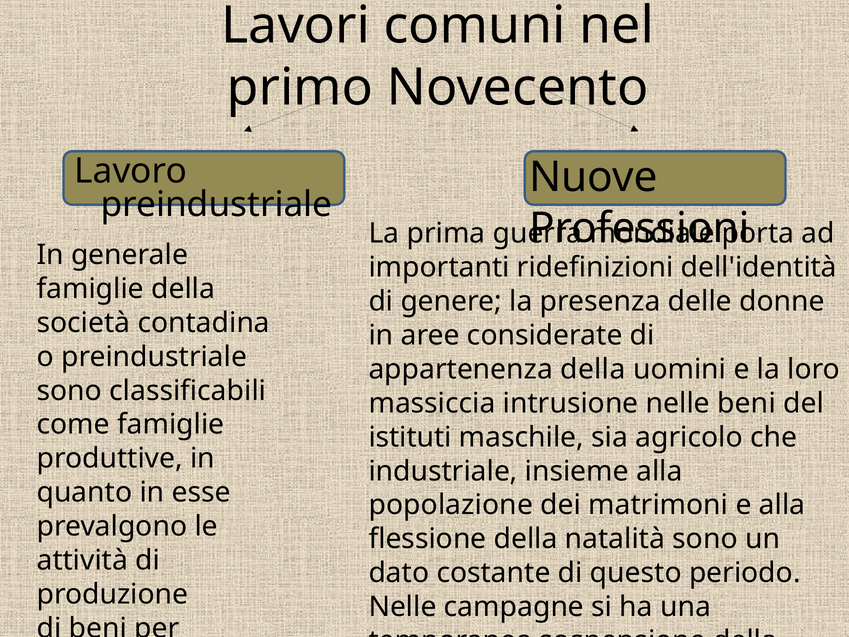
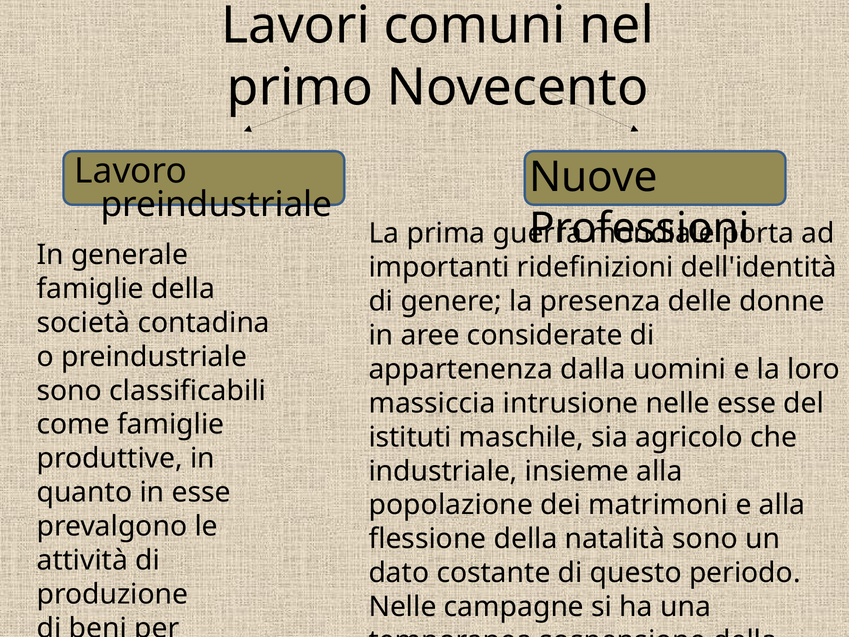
appartenenza della: della -> dalla
nelle beni: beni -> esse
